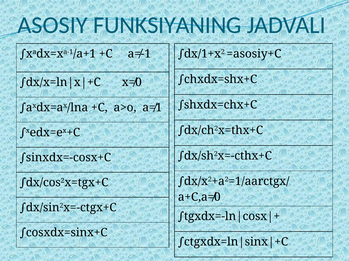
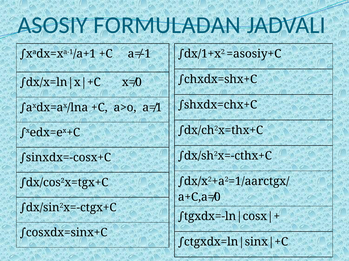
FUNKSIYANING: FUNKSIYANING -> FORMULADAN
